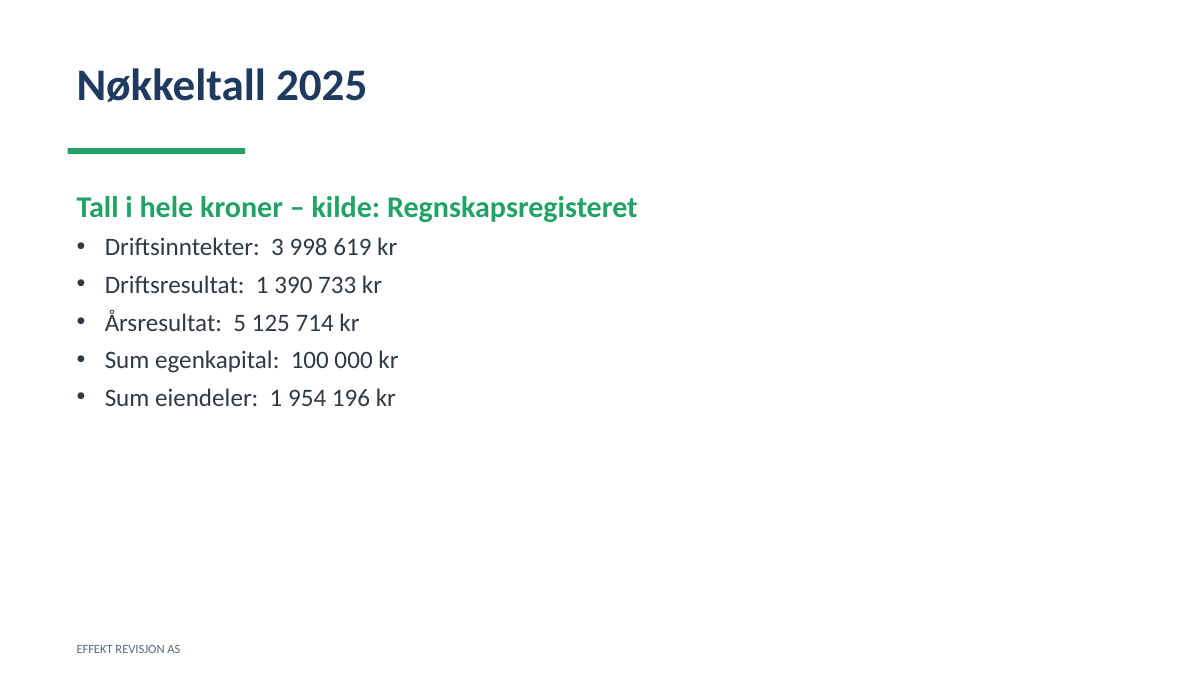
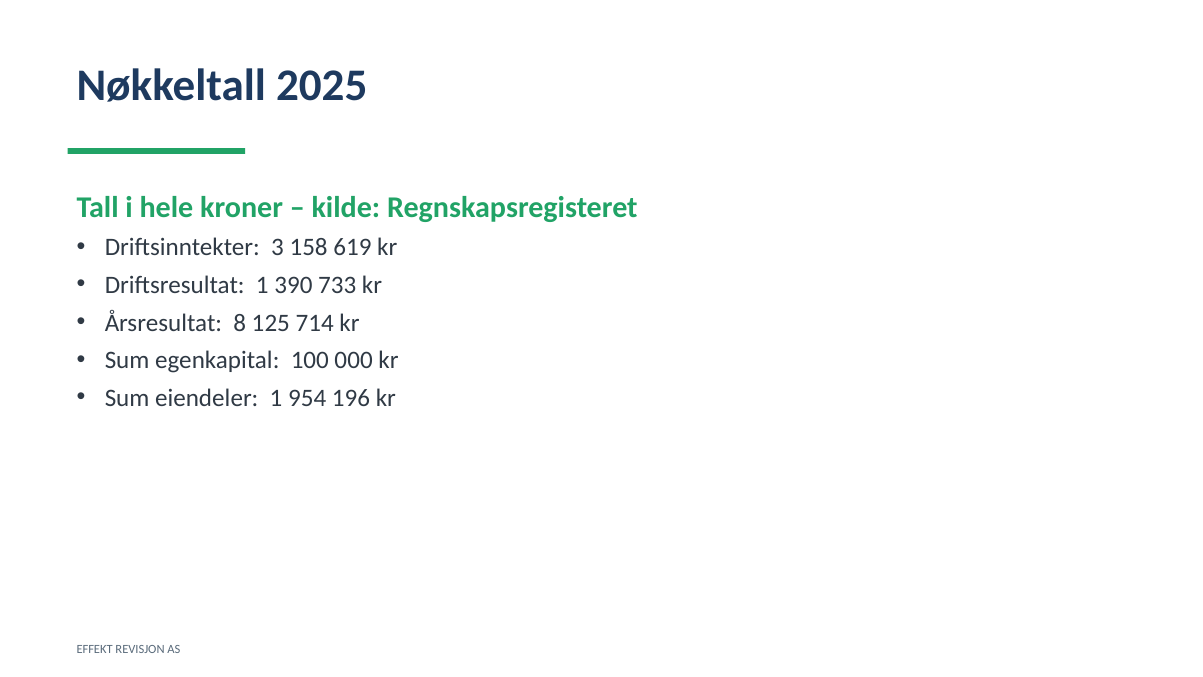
998: 998 -> 158
5: 5 -> 8
